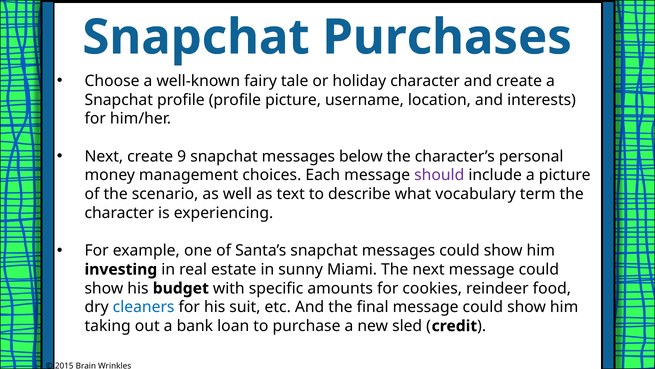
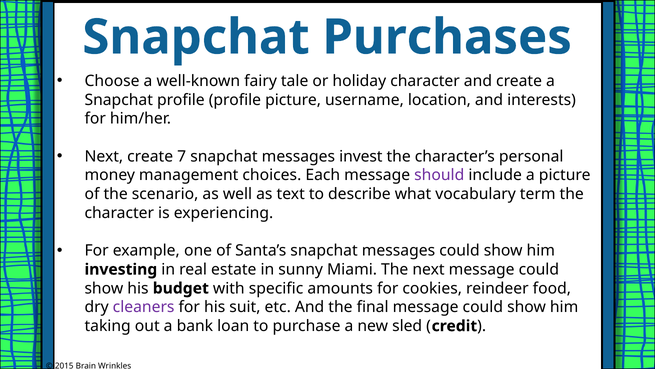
9: 9 -> 7
below: below -> invest
cleaners colour: blue -> purple
